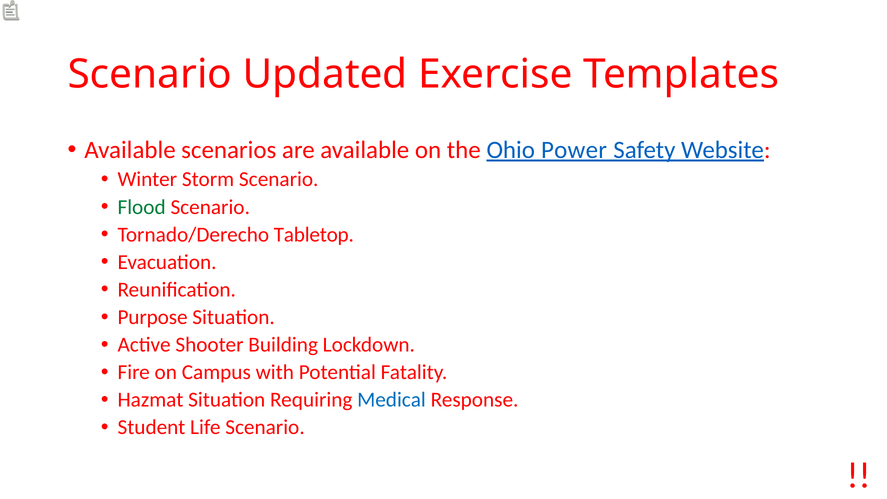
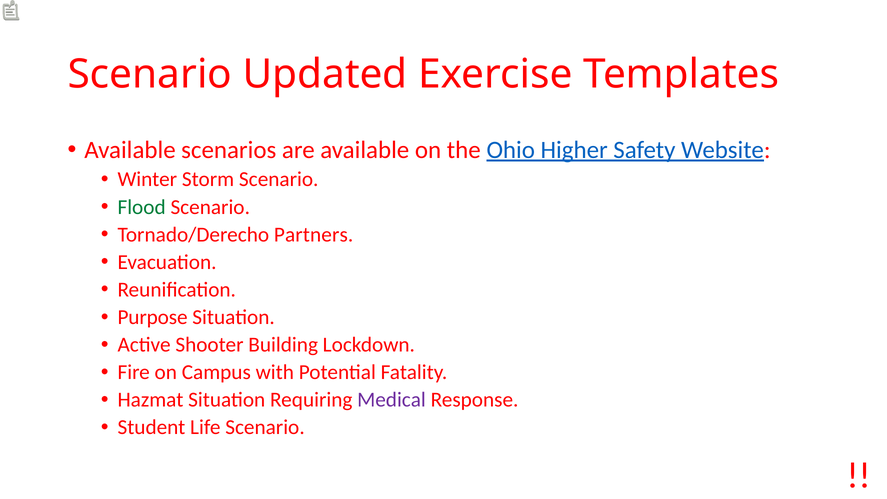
Power: Power -> Higher
Tabletop: Tabletop -> Partners
Medical colour: blue -> purple
